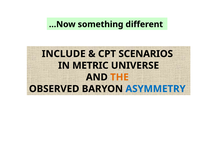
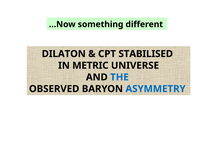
INCLUDE: INCLUDE -> DILATON
SCENARIOS: SCENARIOS -> STABILISED
THE colour: orange -> blue
